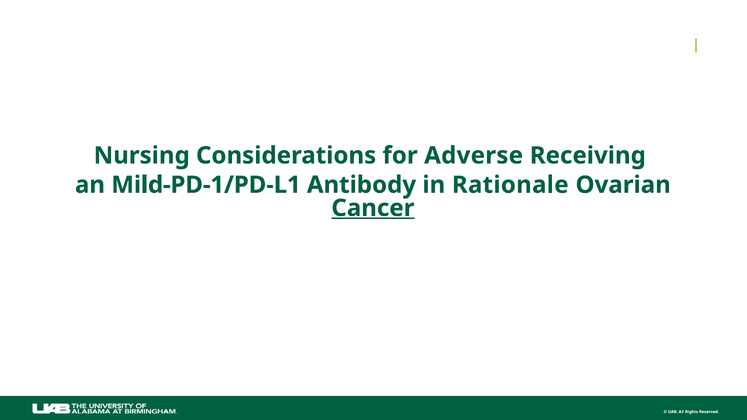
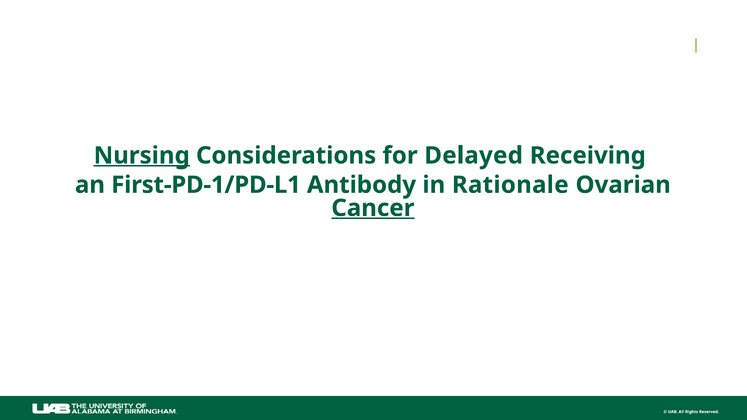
Nursing underline: none -> present
Adverse: Adverse -> Delayed
Mild-PD-1/PD-L1: Mild-PD-1/PD-L1 -> First-PD-1/PD-L1
